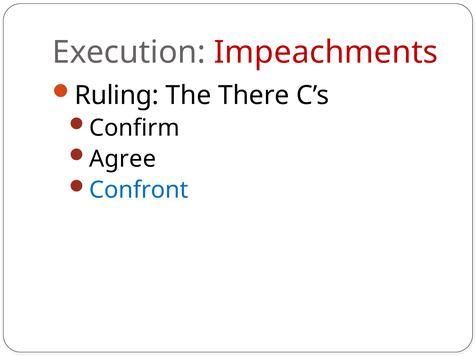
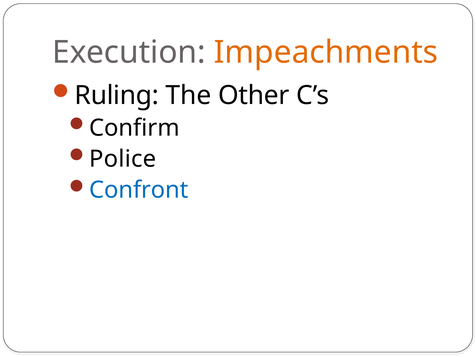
Impeachments colour: red -> orange
There: There -> Other
Agree: Agree -> Police
